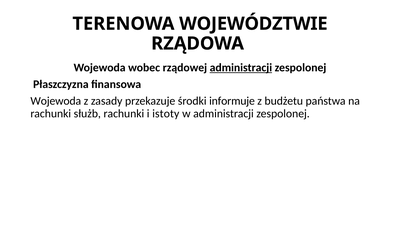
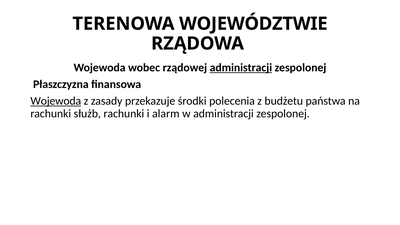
Wojewoda at (56, 101) underline: none -> present
informuje: informuje -> polecenia
istoty: istoty -> alarm
